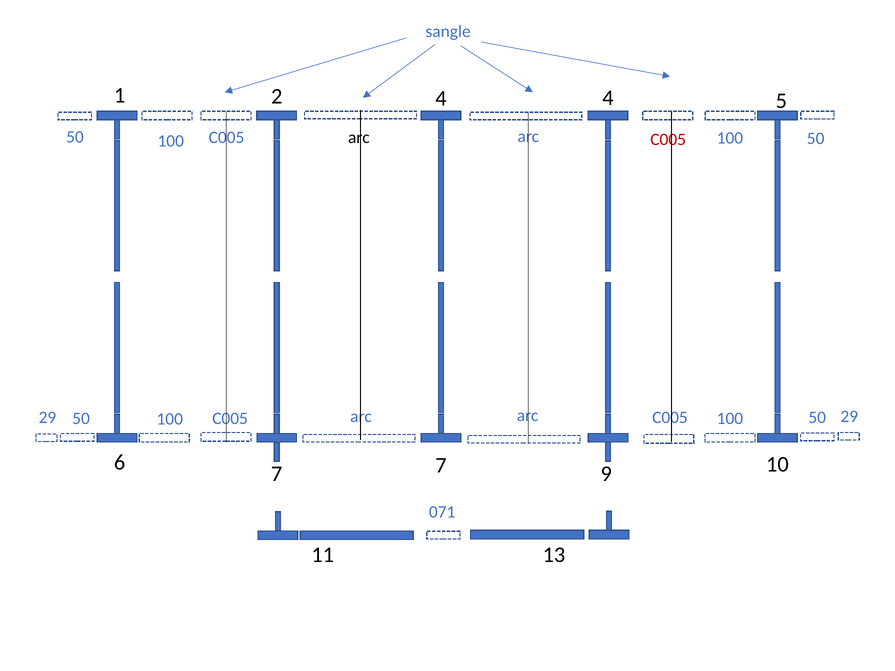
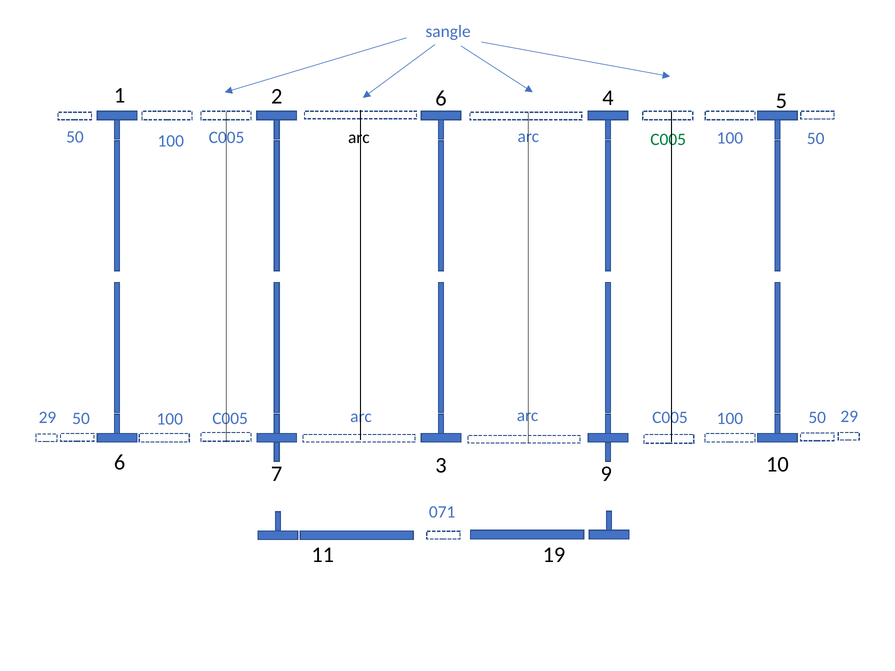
2 4: 4 -> 6
C005 at (668, 139) colour: red -> green
7 7: 7 -> 3
13: 13 -> 19
